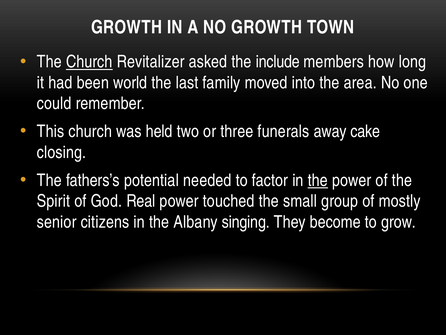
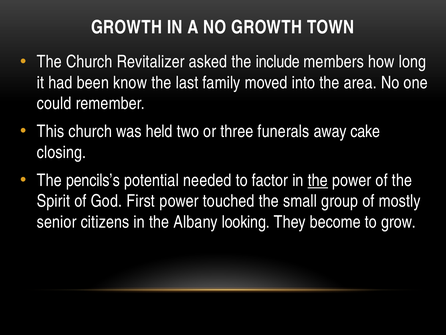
Church at (89, 62) underline: present -> none
world: world -> know
fathers’s: fathers’s -> pencils’s
Real: Real -> First
singing: singing -> looking
